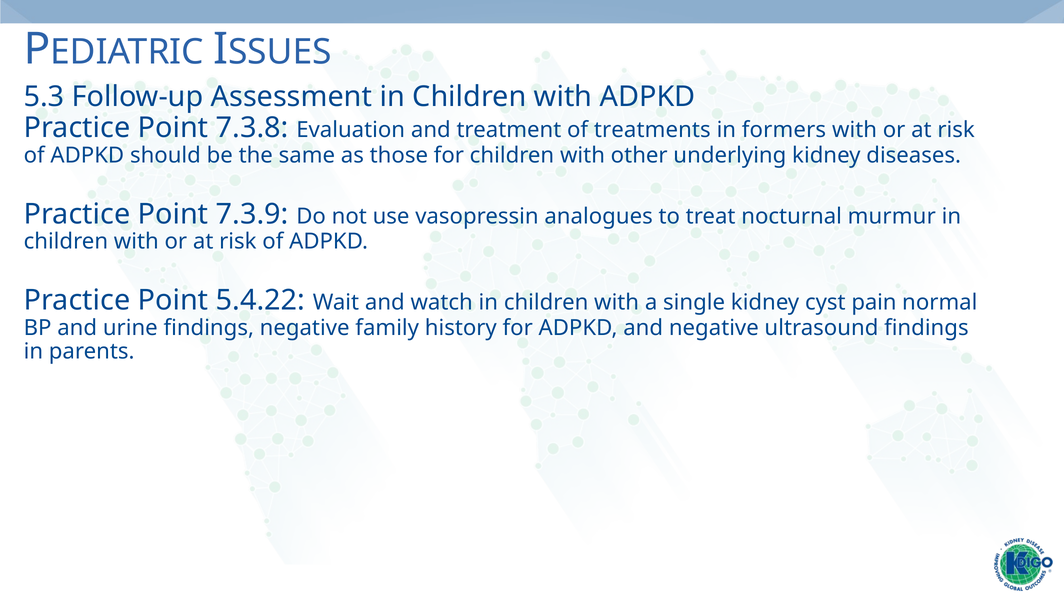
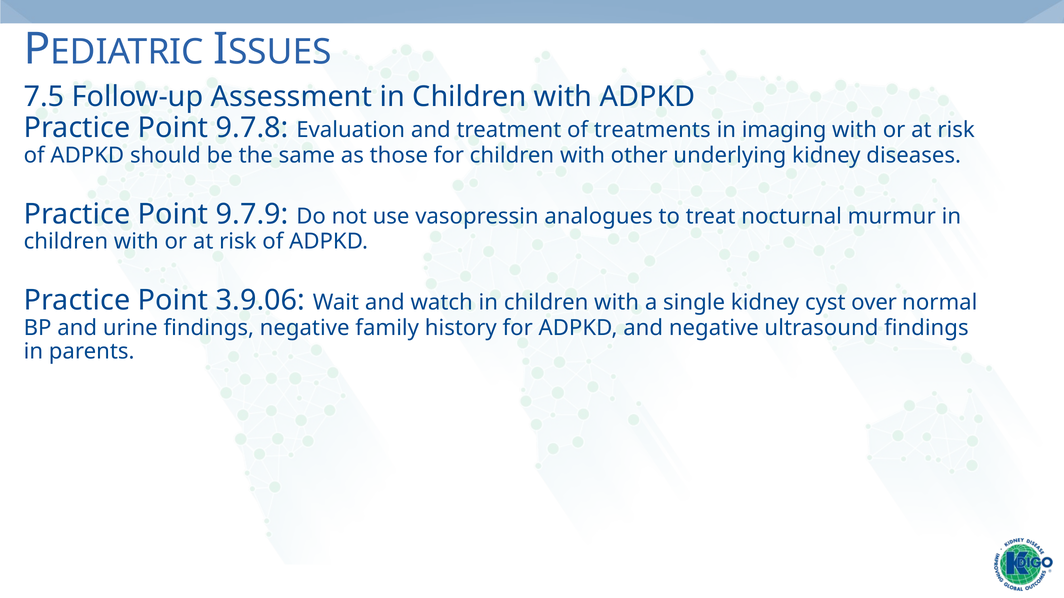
5.3: 5.3 -> 7.5
7.3.8: 7.3.8 -> 9.7.8
formers: formers -> imaging
7.3.9: 7.3.9 -> 9.7.9
5.4.22: 5.4.22 -> 3.9.06
pain: pain -> over
